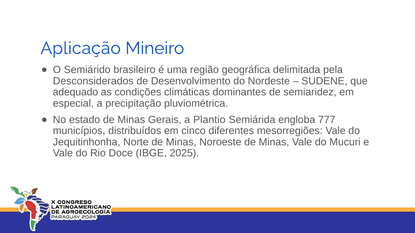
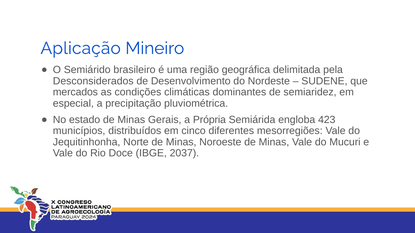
adequado: adequado -> mercados
Plantio: Plantio -> Própria
777: 777 -> 423
2025: 2025 -> 2037
